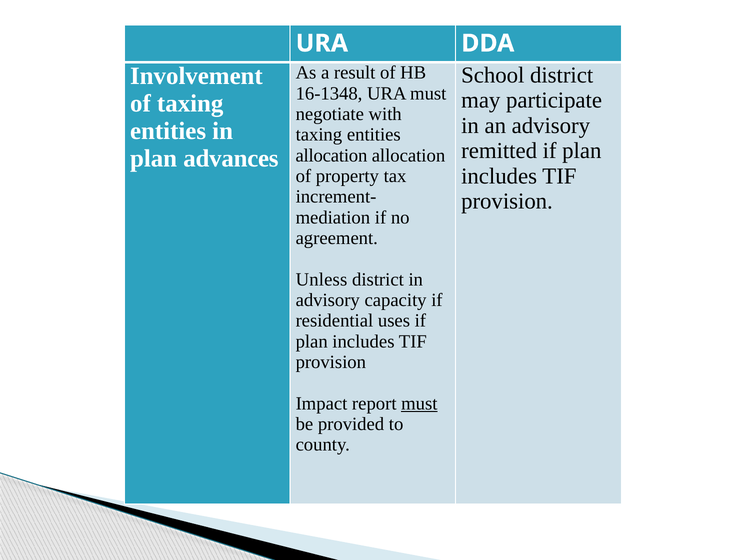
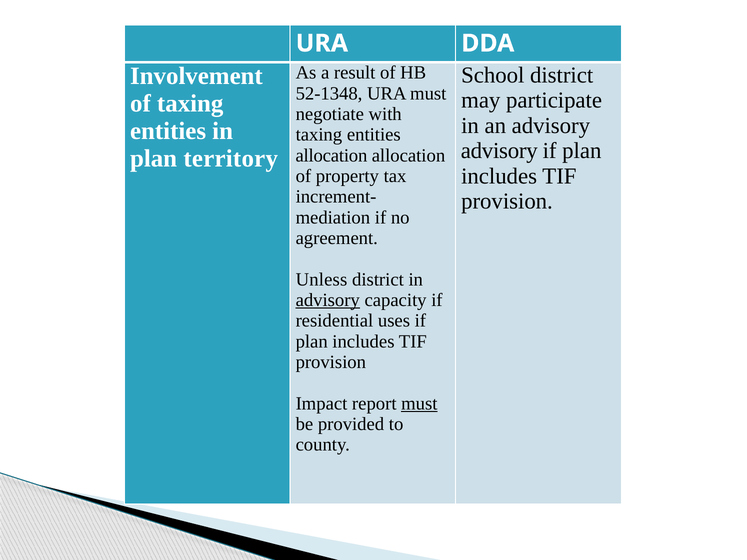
16-1348: 16-1348 -> 52-1348
remitted at (499, 151): remitted -> advisory
advances: advances -> territory
advisory at (328, 300) underline: none -> present
